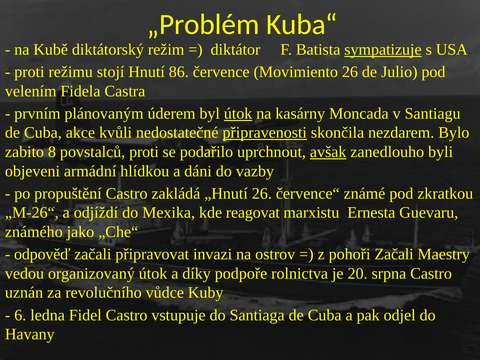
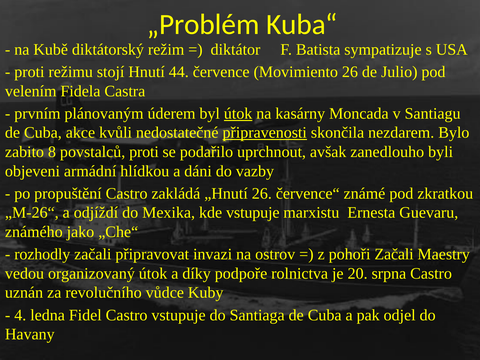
sympatizuje underline: present -> none
86: 86 -> 44
avšak underline: present -> none
kde reagovat: reagovat -> vstupuje
odpověď: odpověď -> rozhodly
6: 6 -> 4
